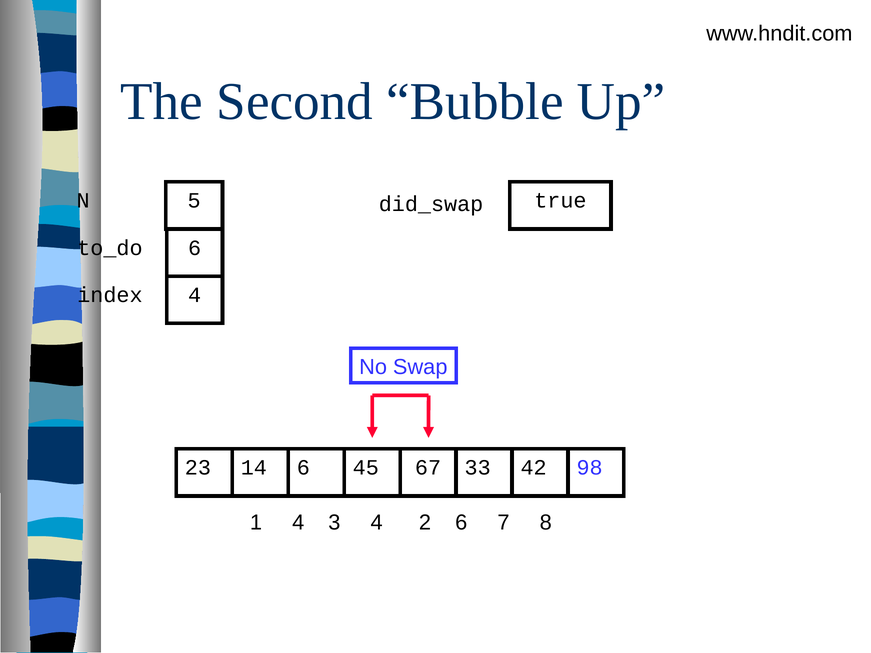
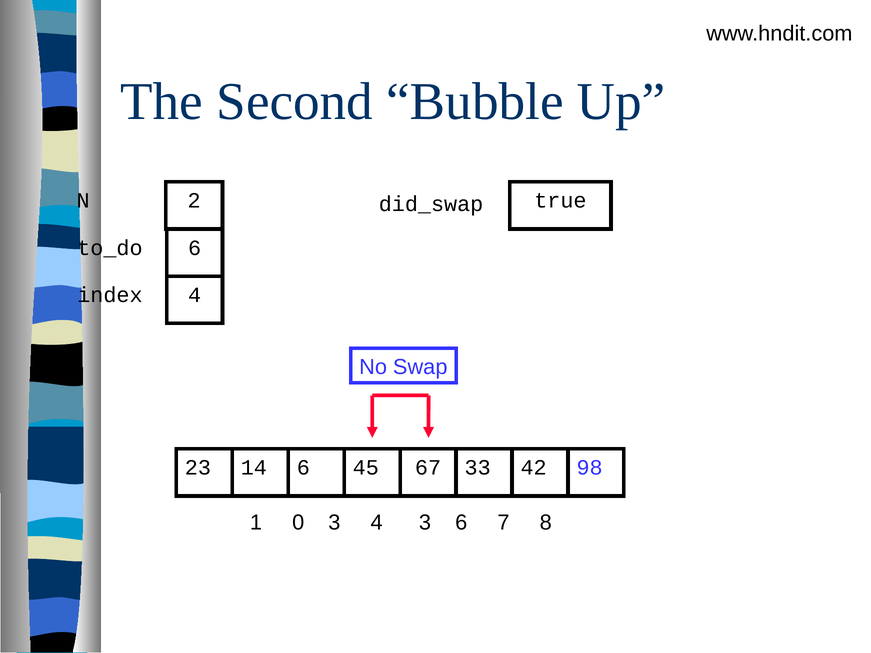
5: 5 -> 2
1 4: 4 -> 0
4 2: 2 -> 3
